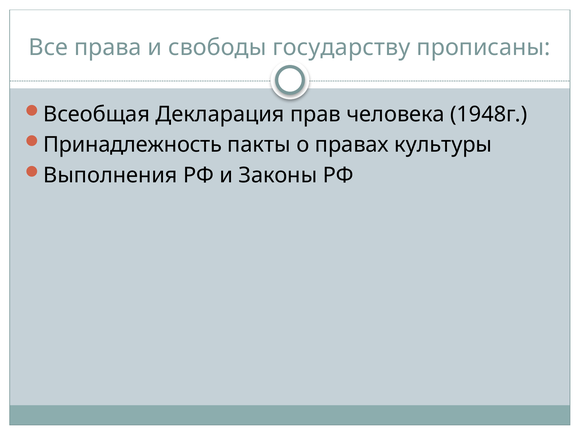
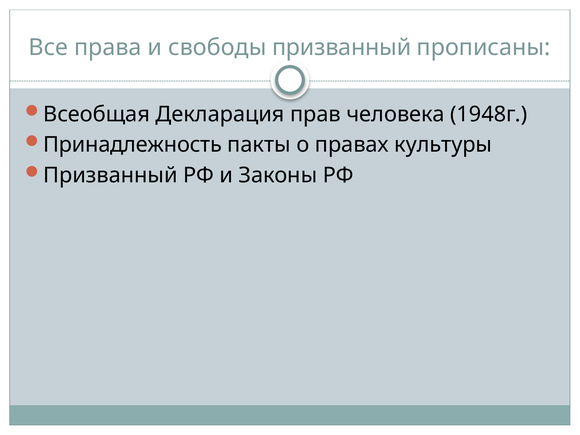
свободы государству: государству -> призванный
Выполнения at (110, 175): Выполнения -> Призванный
